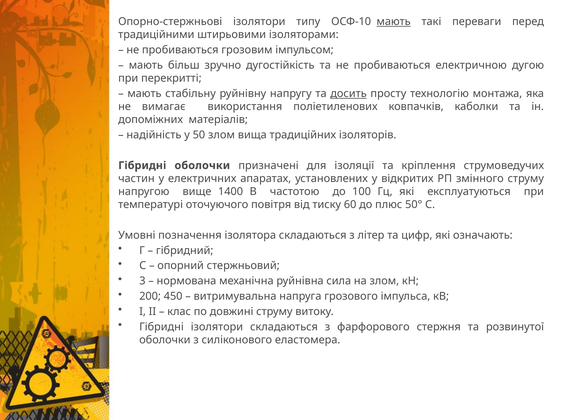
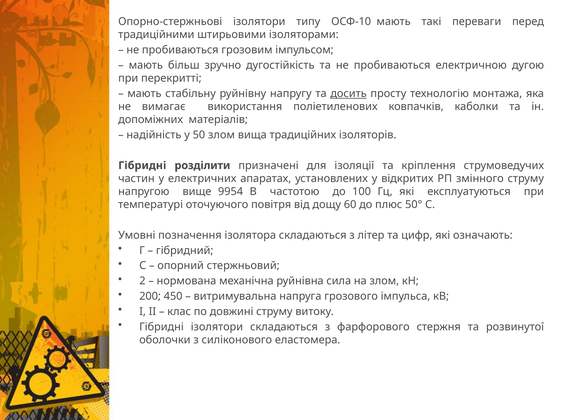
мають at (394, 22) underline: present -> none
Гібридні оболочки: оболочки -> розділити
1400: 1400 -> 9954
тиску: тиску -> дощу
3: 3 -> 2
